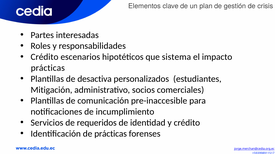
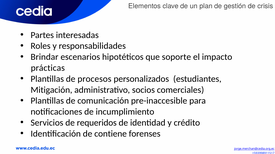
Crédito at (45, 57): Crédito -> Brindar
sistema: sistema -> soporte
desactiva: desactiva -> procesos
de prácticas: prácticas -> contiene
